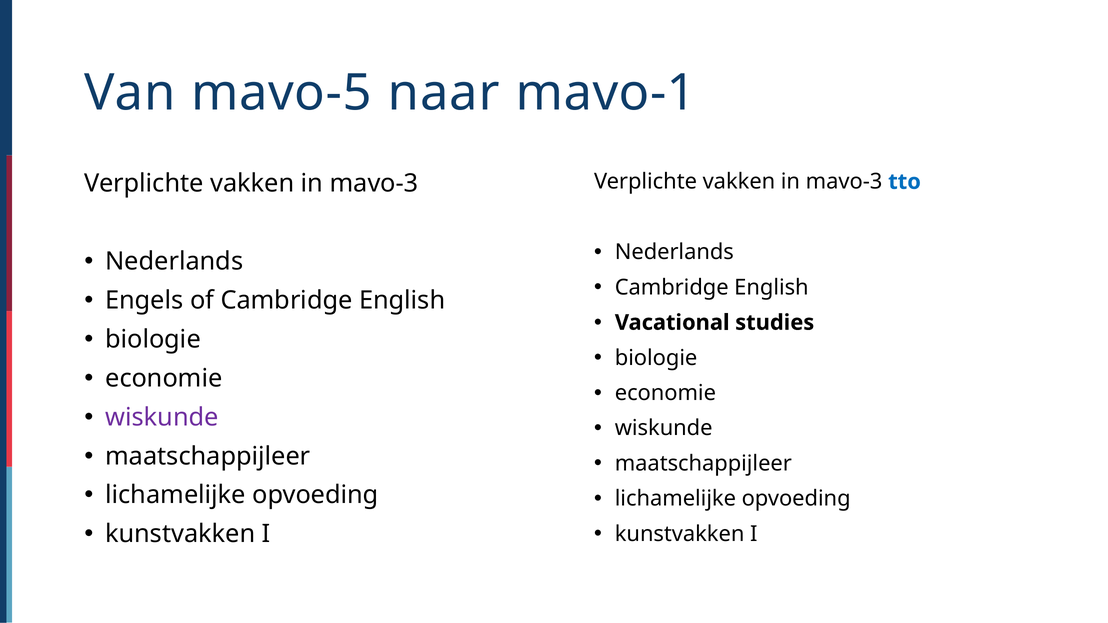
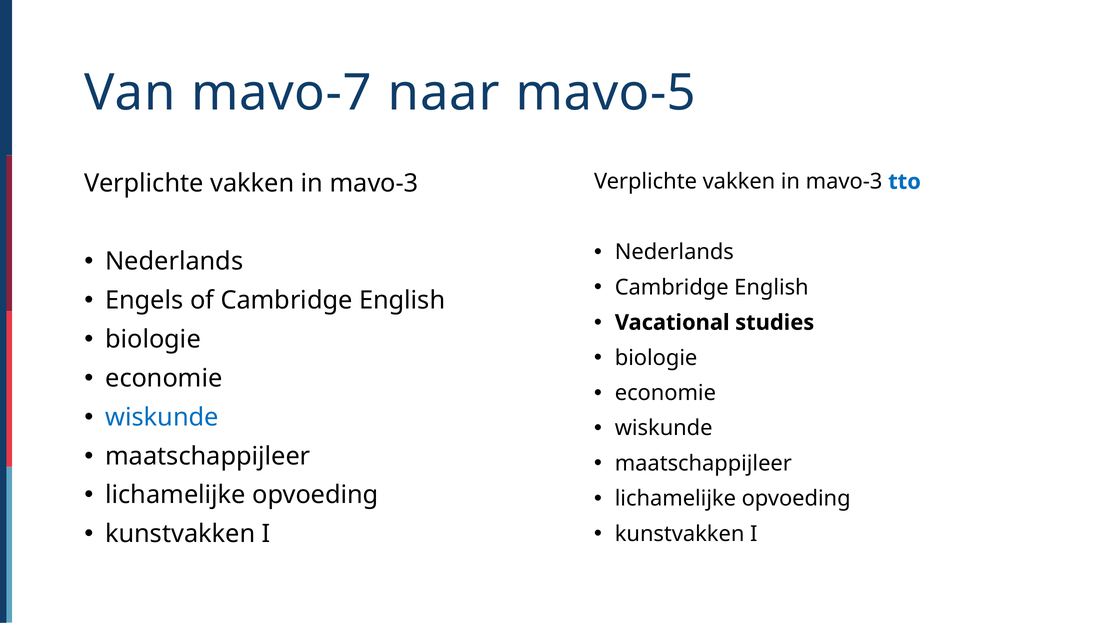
mavo-5: mavo-5 -> mavo-7
mavo-1: mavo-1 -> mavo-5
wiskunde at (162, 417) colour: purple -> blue
